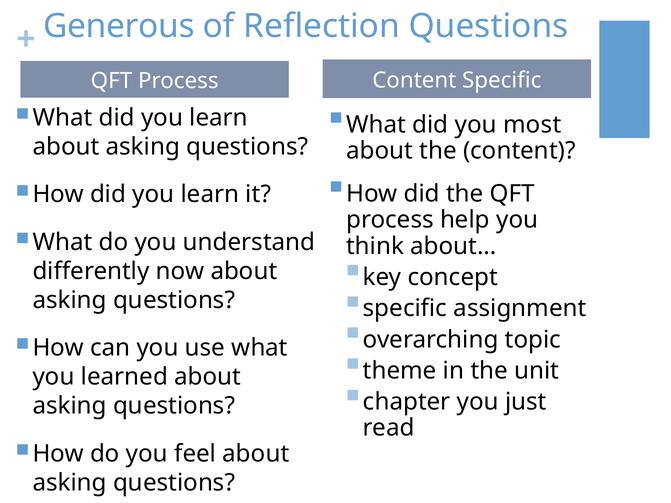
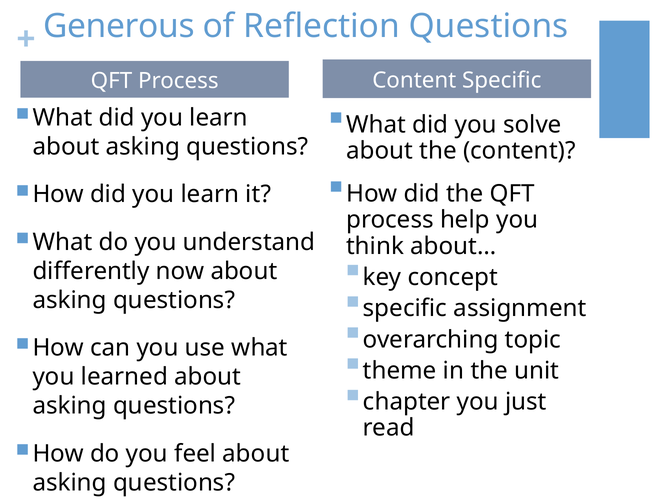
most: most -> solve
